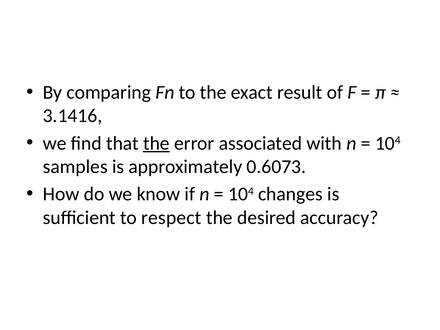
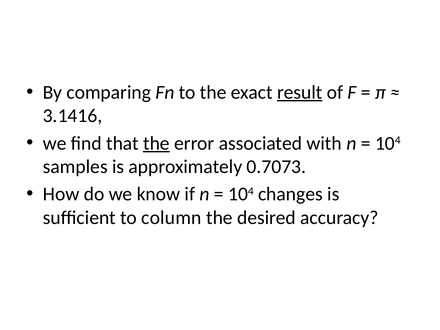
result underline: none -> present
0.6073: 0.6073 -> 0.7073
respect: respect -> column
